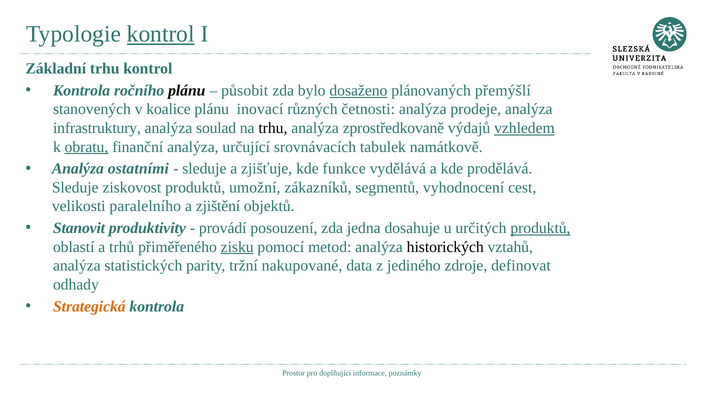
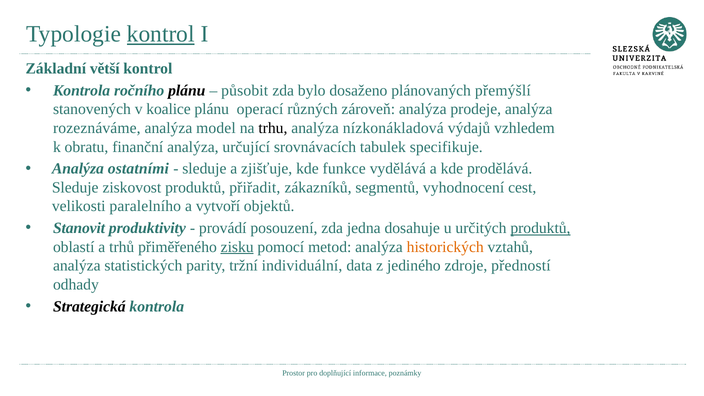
Základní trhu: trhu -> větší
dosaženo underline: present -> none
inovací: inovací -> operací
četnosti: četnosti -> zároveň
infrastruktury: infrastruktury -> rozeznáváme
soulad: soulad -> model
zprostředkovaně: zprostředkovaně -> nízkonákladová
vzhledem underline: present -> none
obratu underline: present -> none
namátkově: namátkově -> specifikuje
umožní: umožní -> přiřadit
zjištění: zjištění -> vytvoří
historických colour: black -> orange
nakupované: nakupované -> individuální
definovat: definovat -> předností
Strategická colour: orange -> black
